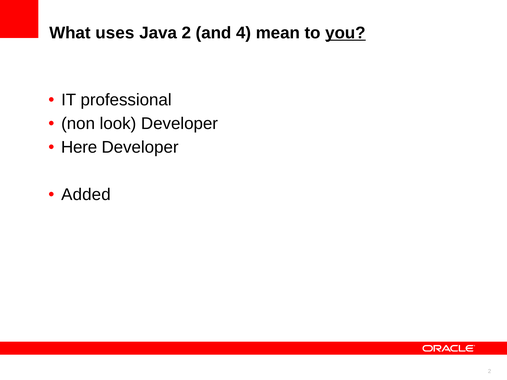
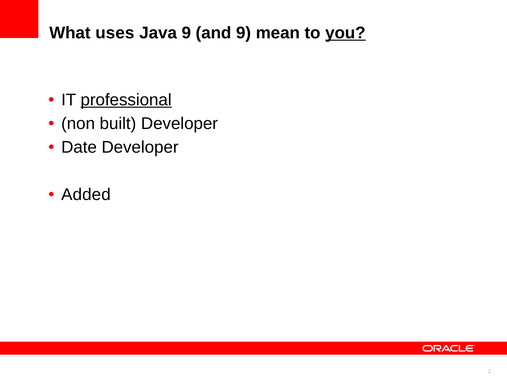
Java 2: 2 -> 9
and 4: 4 -> 9
professional underline: none -> present
look: look -> built
Here: Here -> Date
